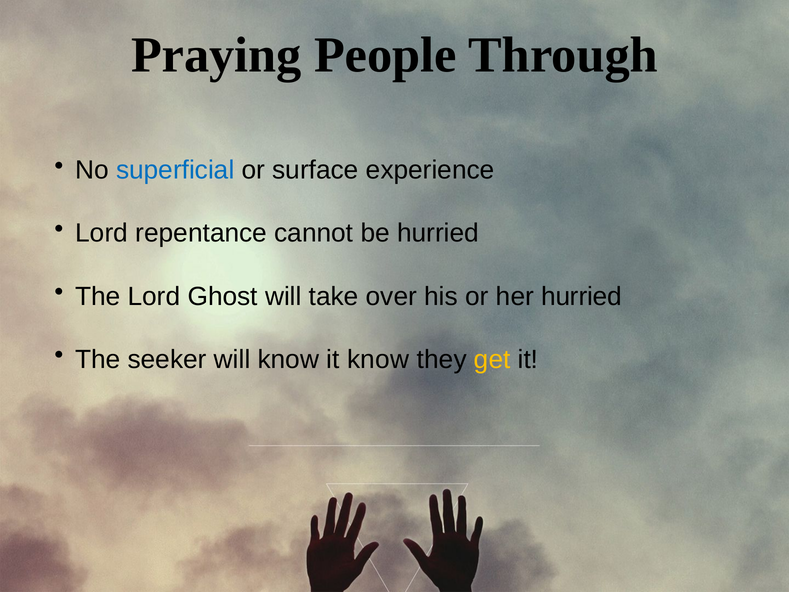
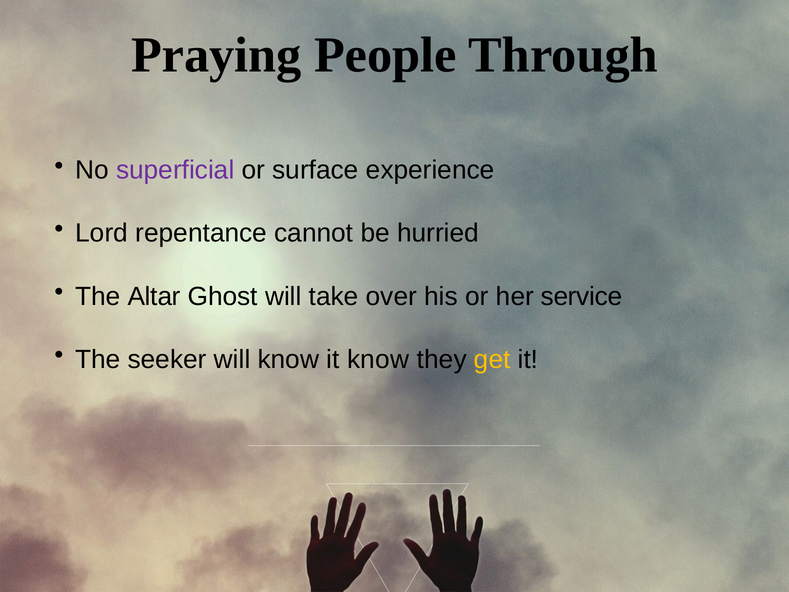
superficial colour: blue -> purple
The Lord: Lord -> Altar
her hurried: hurried -> service
